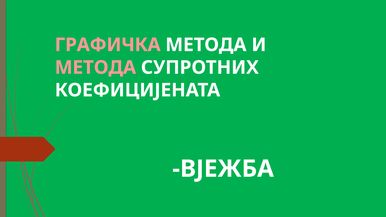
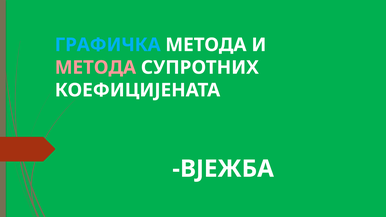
ГРАФИЧКА colour: pink -> light blue
